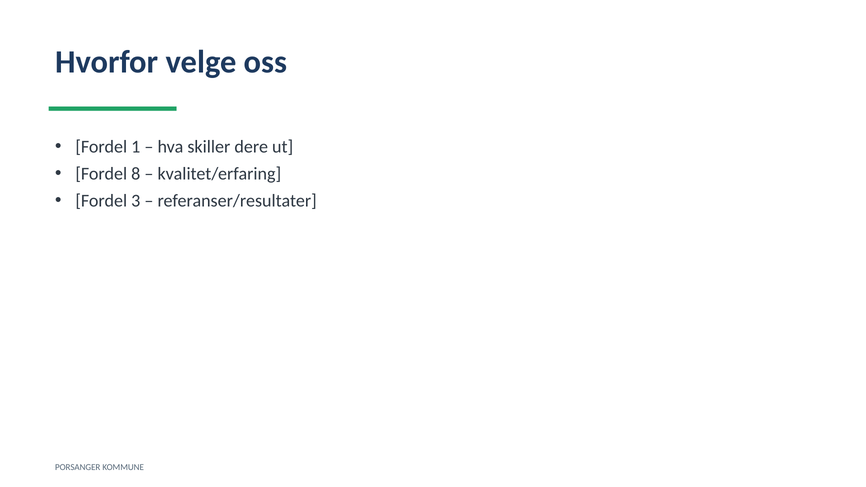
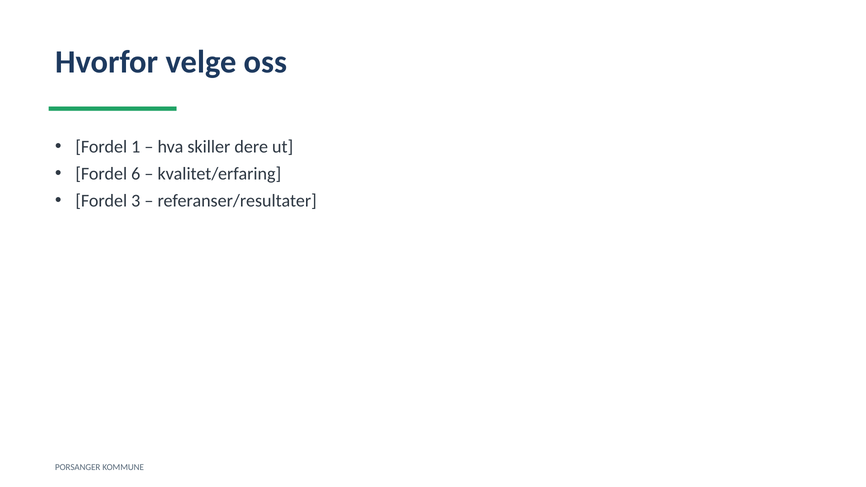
8: 8 -> 6
